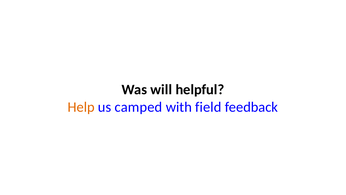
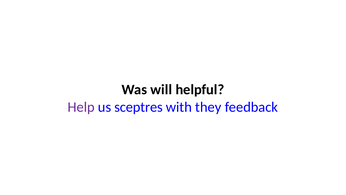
Help colour: orange -> purple
camped: camped -> sceptres
field: field -> they
